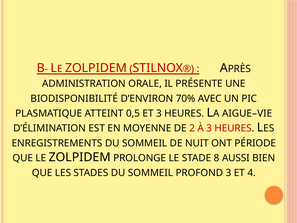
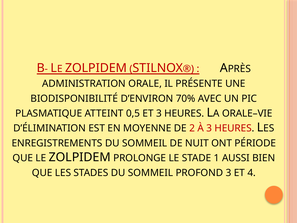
AIGUE–VIE: AIGUE–VIE -> ORALE–VIE
8: 8 -> 1
